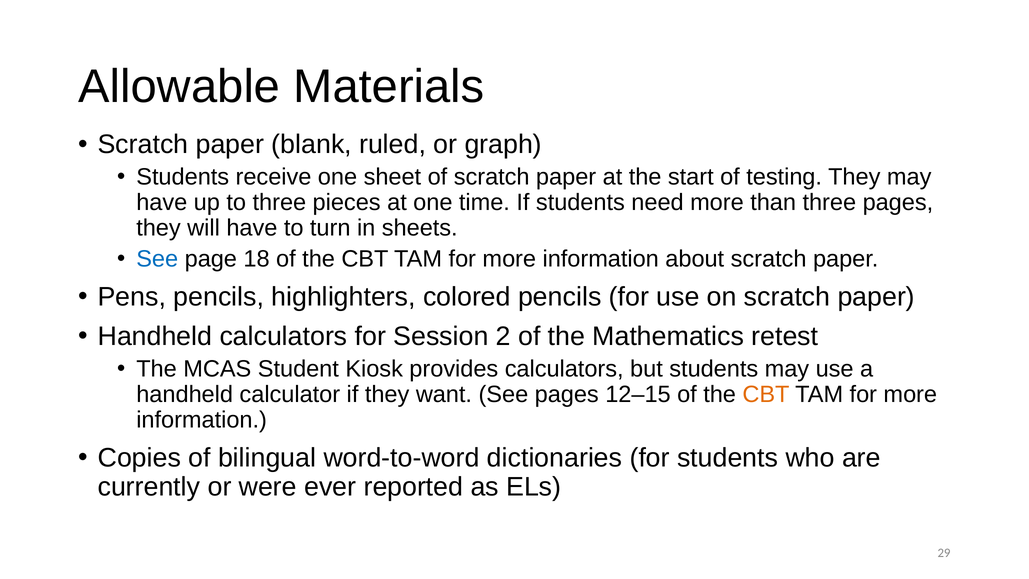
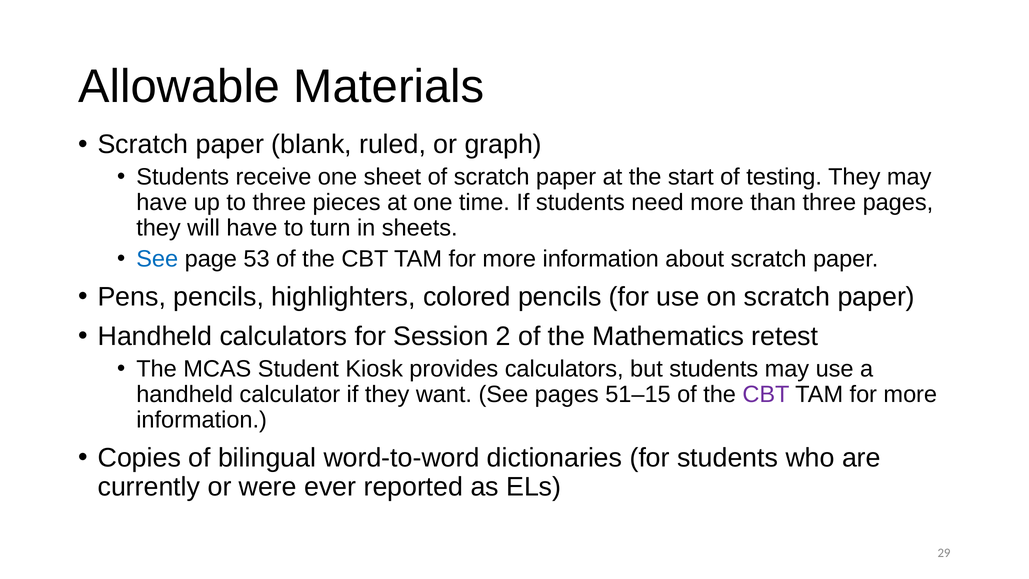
18: 18 -> 53
12–15: 12–15 -> 51–15
CBT at (766, 394) colour: orange -> purple
